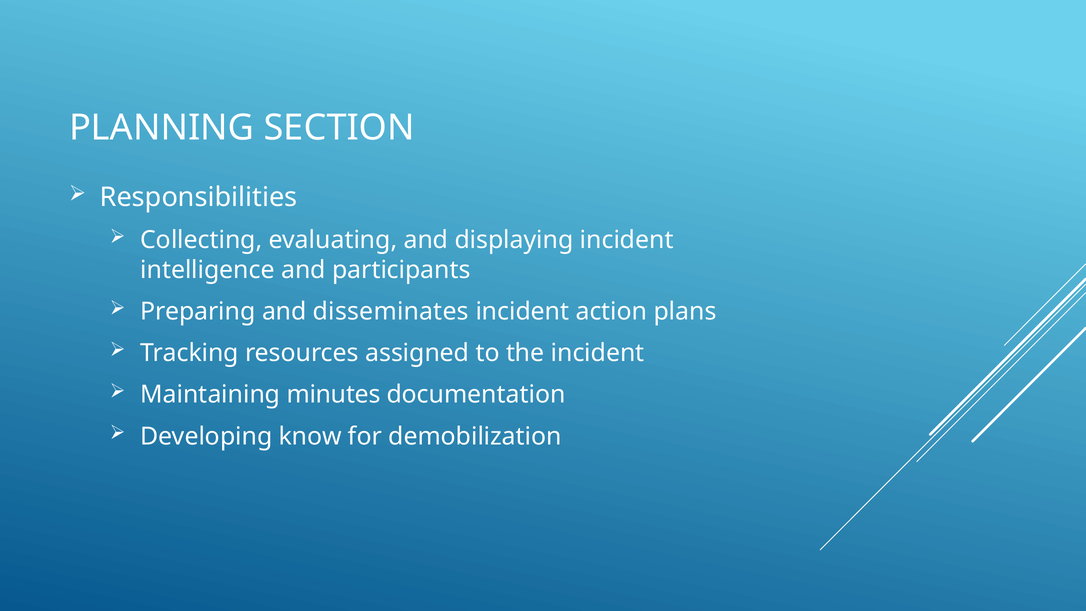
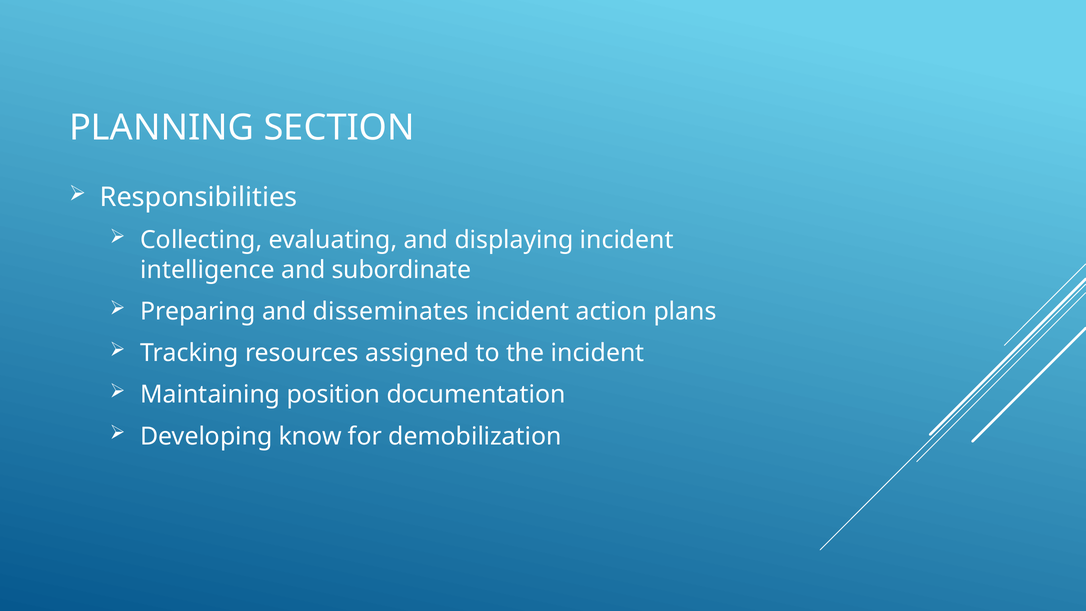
participants: participants -> subordinate
minutes: minutes -> position
